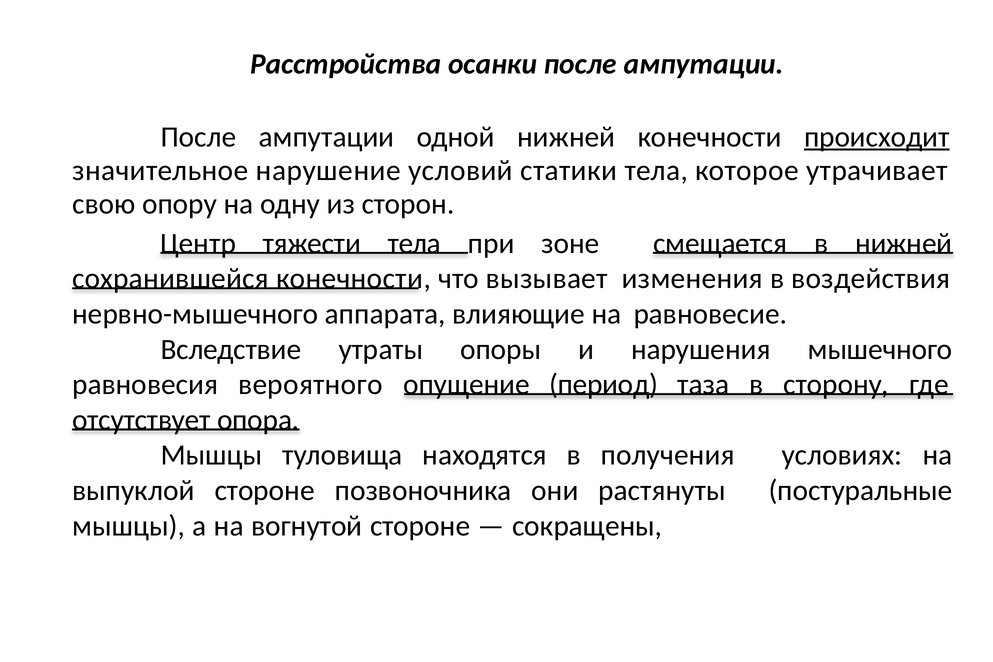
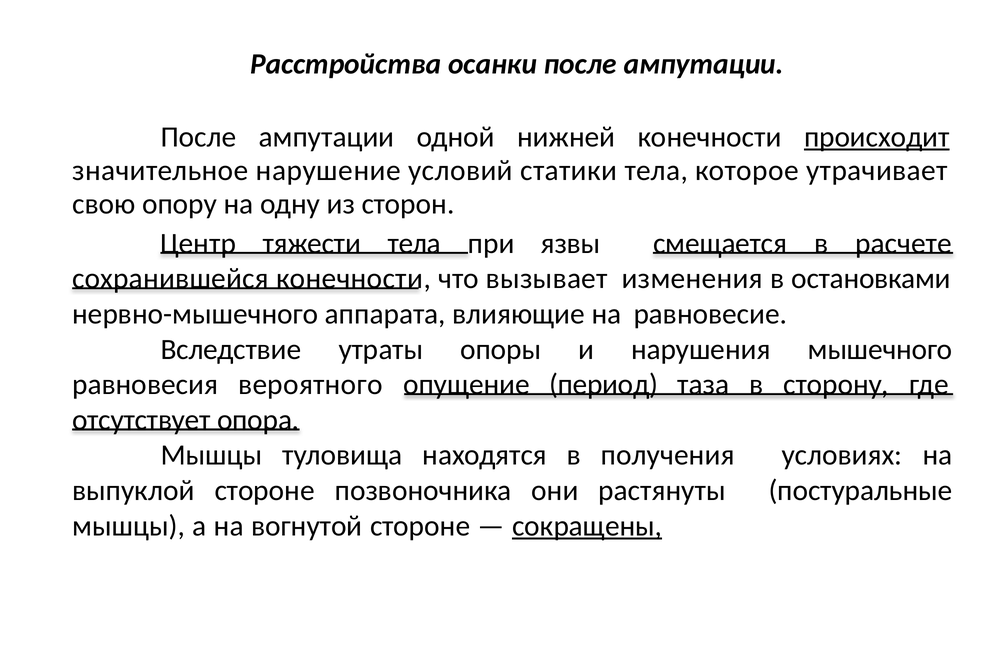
зоне: зоне -> язвы
в нижней: нижней -> расчете
воздействия: воздействия -> остановками
сокращены underline: none -> present
